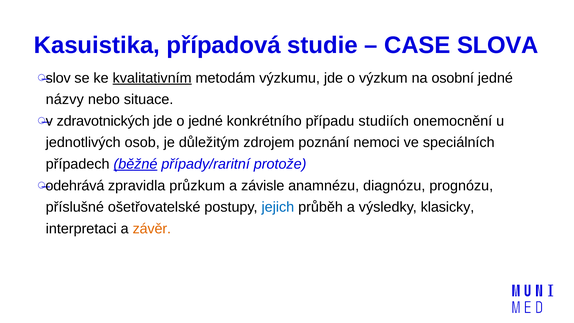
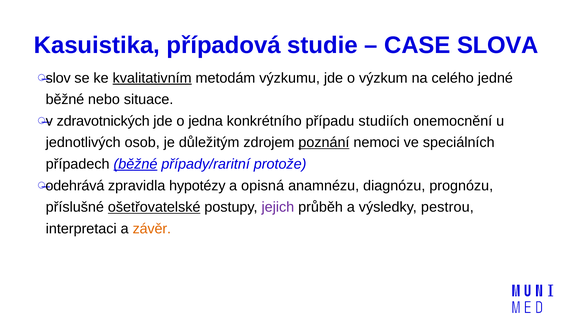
osobní: osobní -> celého
názvy at (65, 99): názvy -> běžné
o jedné: jedné -> jedna
poznání underline: none -> present
průzkum: průzkum -> hypotézy
závisle: závisle -> opisná
ošetřovatelské underline: none -> present
jejich colour: blue -> purple
klasicky: klasicky -> pestrou
